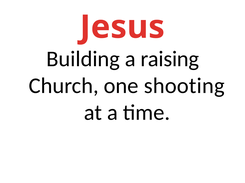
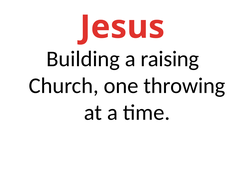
shooting: shooting -> throwing
